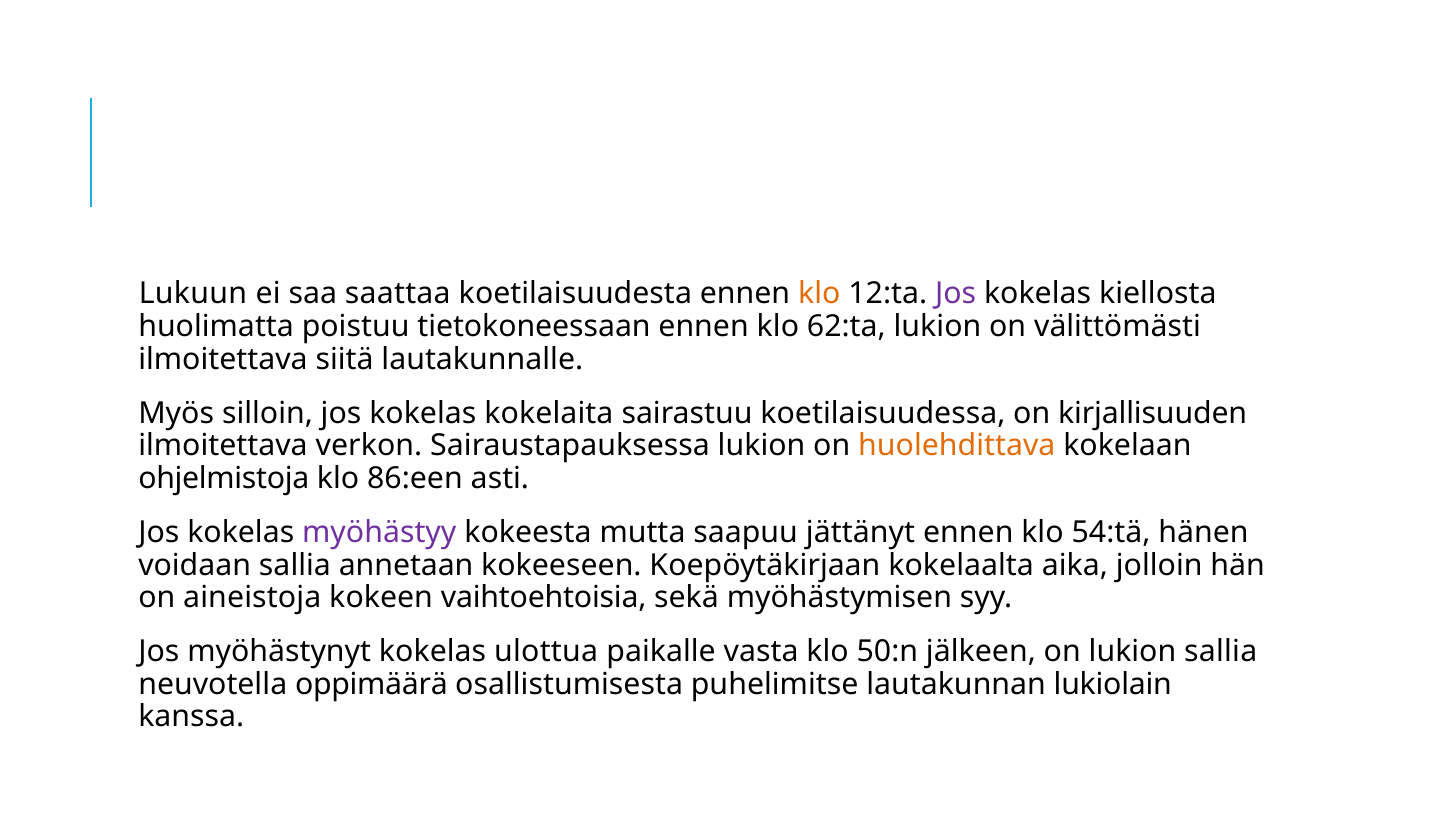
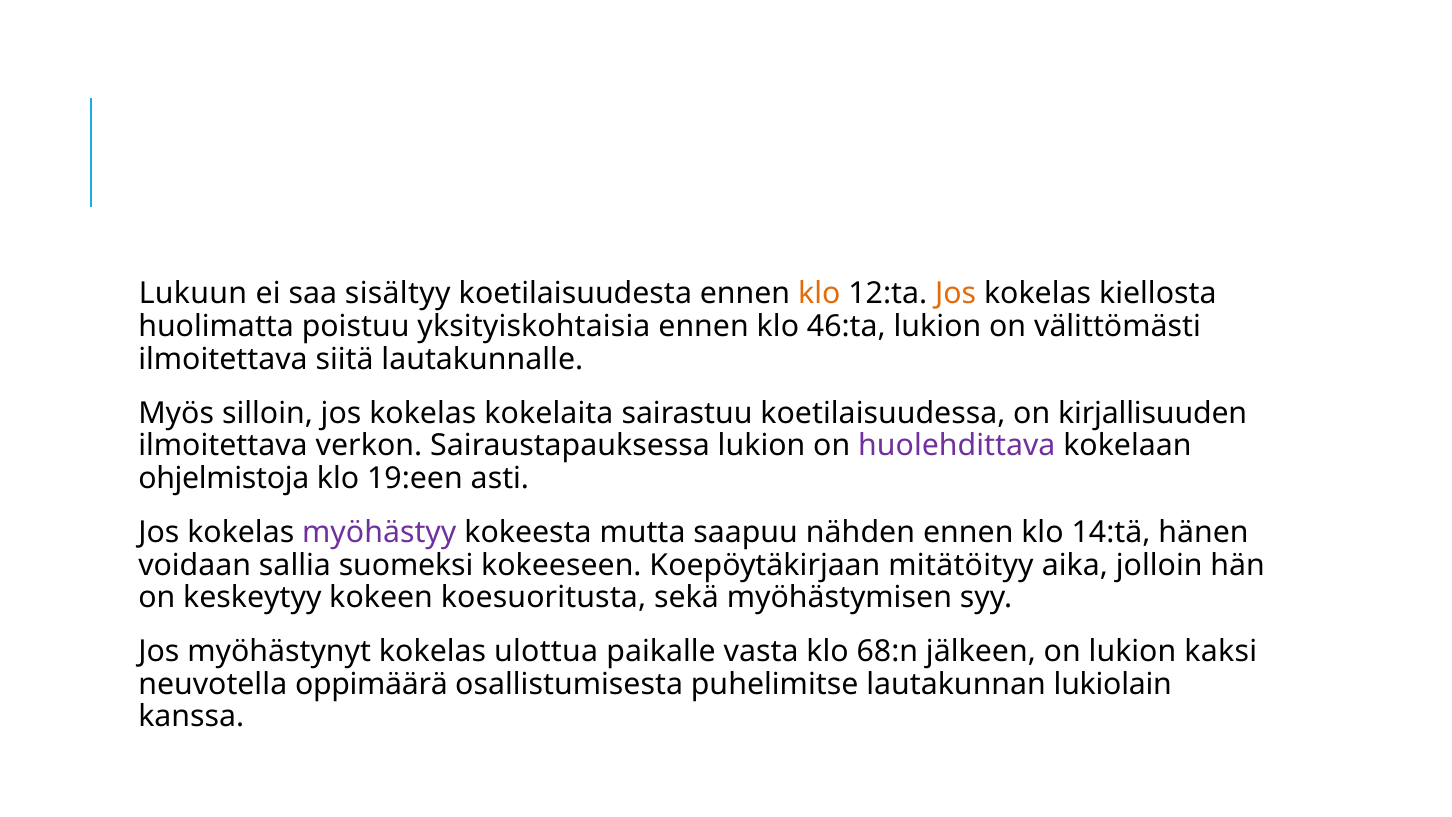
saattaa: saattaa -> sisältyy
Jos at (956, 294) colour: purple -> orange
tietokoneessaan: tietokoneessaan -> yksityiskohtaisia
62:ta: 62:ta -> 46:ta
huolehdittava colour: orange -> purple
86:een: 86:een -> 19:een
jättänyt: jättänyt -> nähden
54:tä: 54:tä -> 14:tä
annetaan: annetaan -> suomeksi
kokelaalta: kokelaalta -> mitätöityy
aineistoja: aineistoja -> keskeytyy
vaihtoehtoisia: vaihtoehtoisia -> koesuoritusta
50:n: 50:n -> 68:n
lukion sallia: sallia -> kaksi
